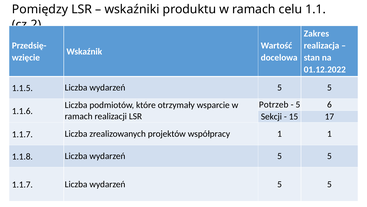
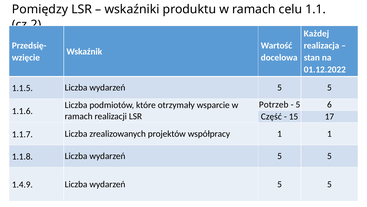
Zakres: Zakres -> Każdej
Sekcji: Sekcji -> Część
1.1.7 at (22, 184): 1.1.7 -> 1.4.9
